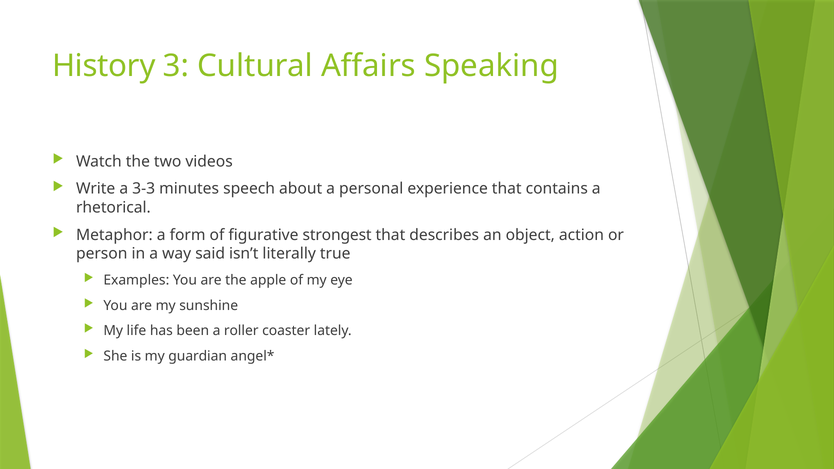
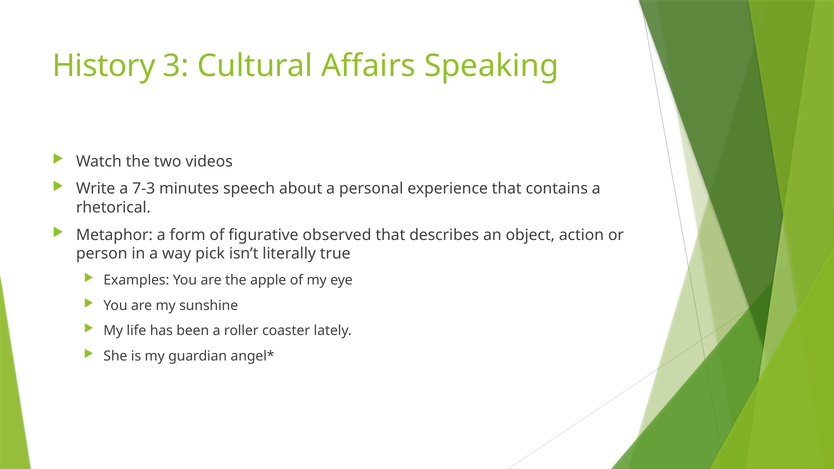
3-3: 3-3 -> 7-3
strongest: strongest -> observed
said: said -> pick
